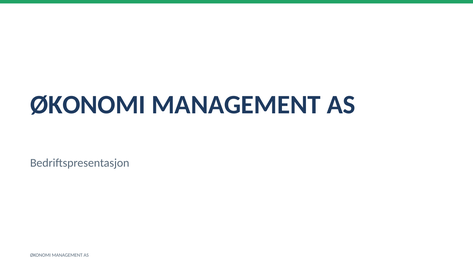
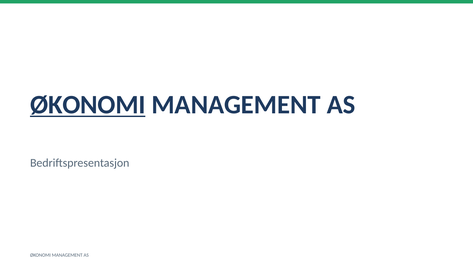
ØKONOMI at (88, 105) underline: none -> present
